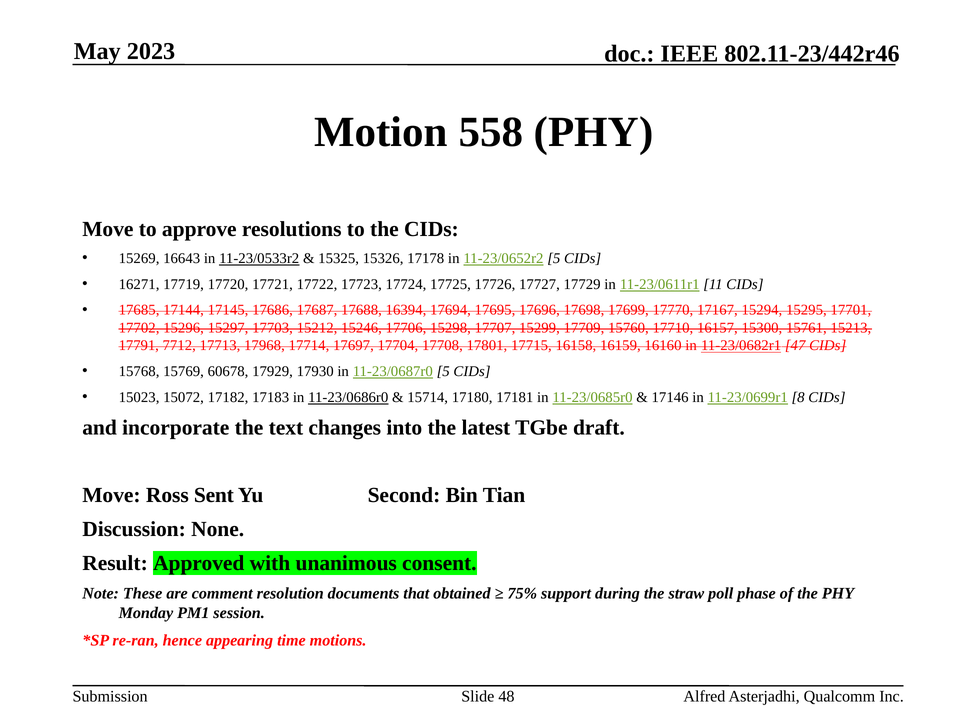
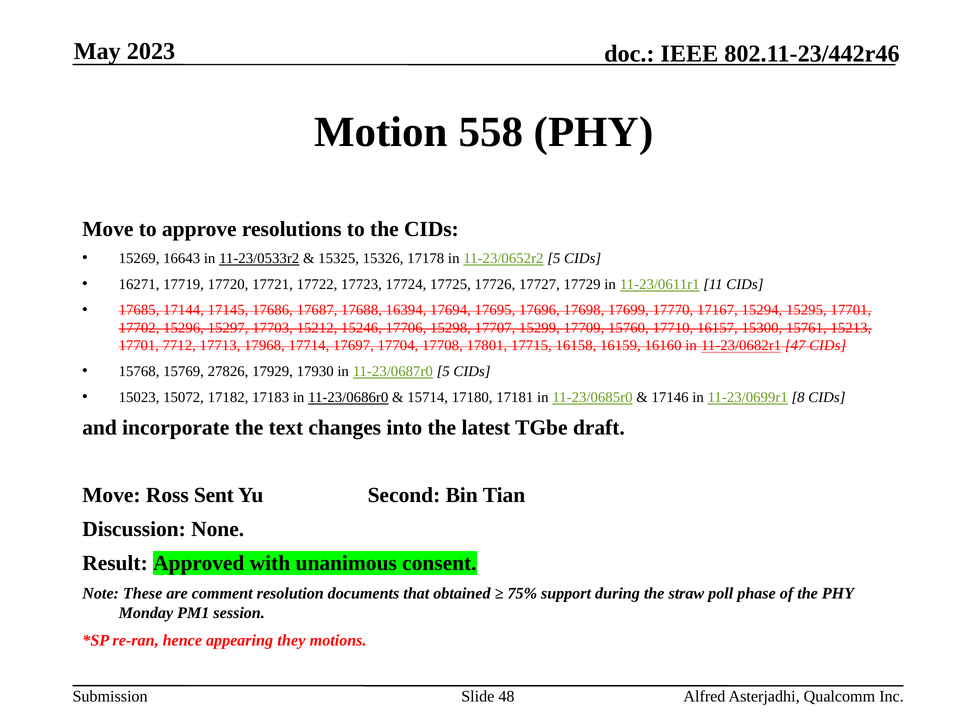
17791 at (139, 346): 17791 -> 17701
60678: 60678 -> 27826
time: time -> they
